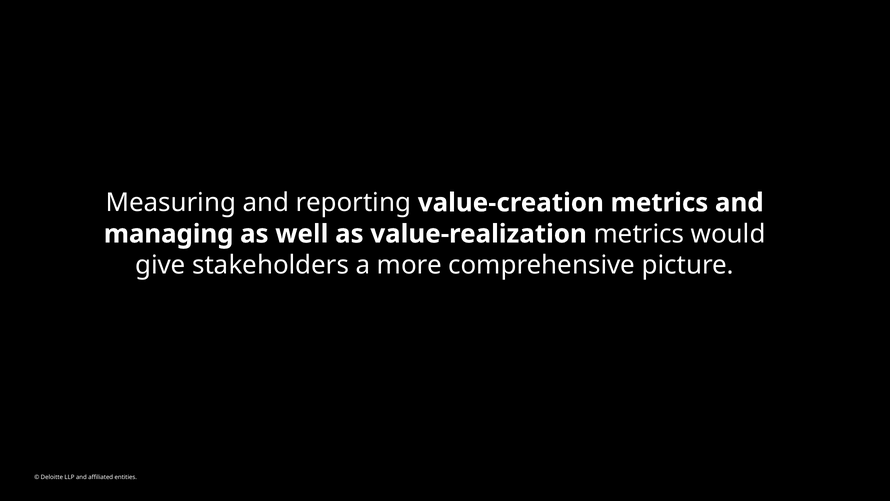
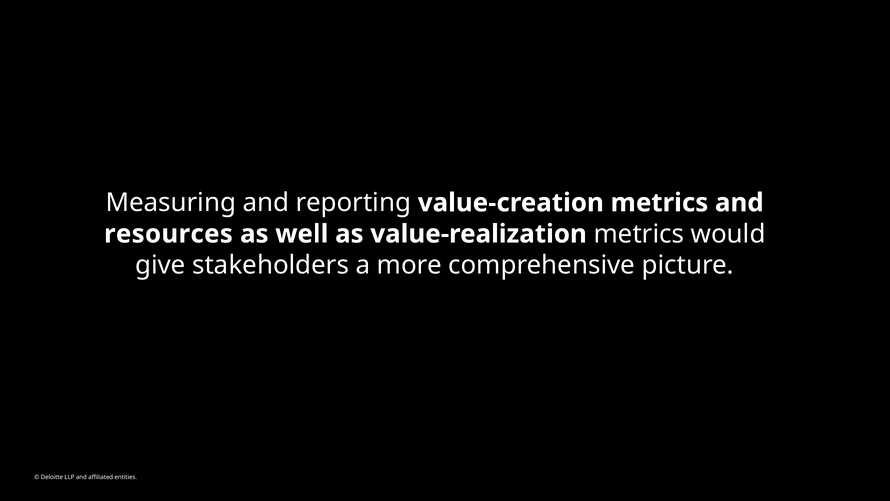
managing: managing -> resources
